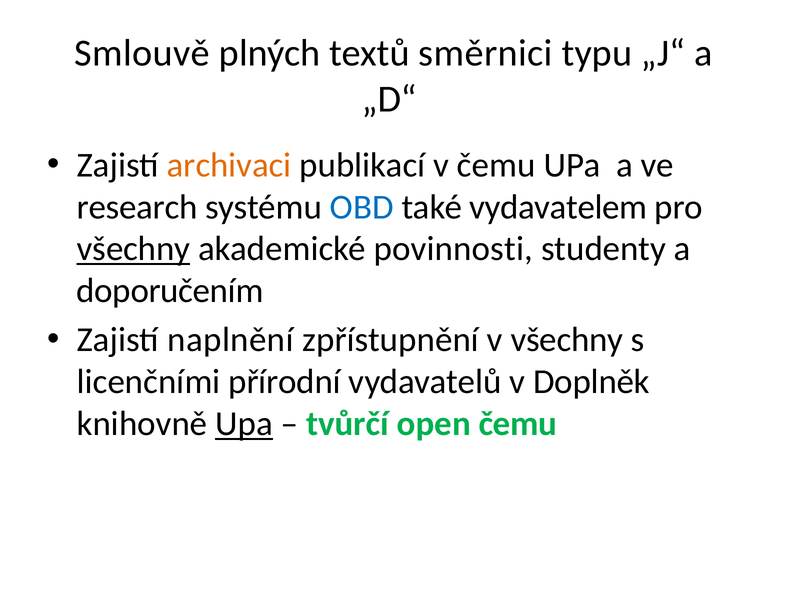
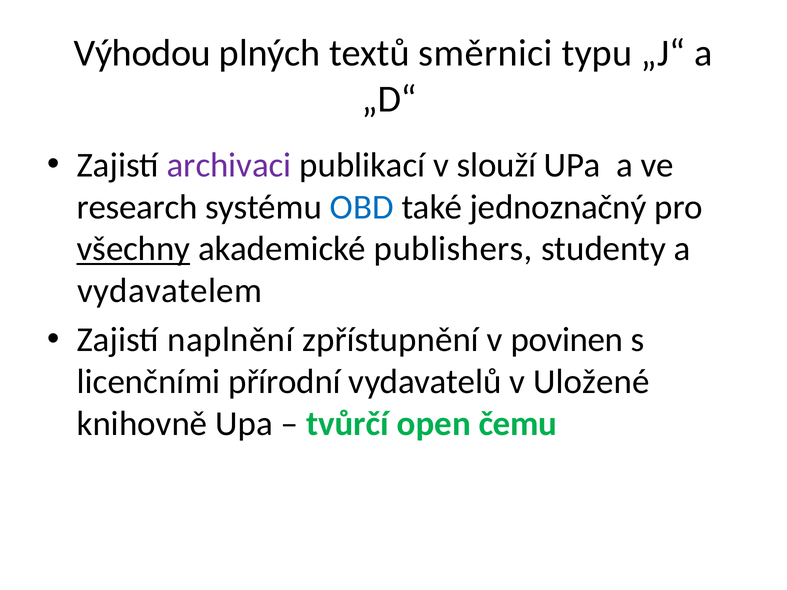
Smlouvě: Smlouvě -> Výhodou
archivaci colour: orange -> purple
v čemu: čemu -> slouží
vydavatelem: vydavatelem -> jednoznačný
povinnosti: povinnosti -> publishers
doporučením: doporučením -> vydavatelem
v všechny: všechny -> povinen
Doplněk: Doplněk -> Uložené
Upa at (244, 424) underline: present -> none
